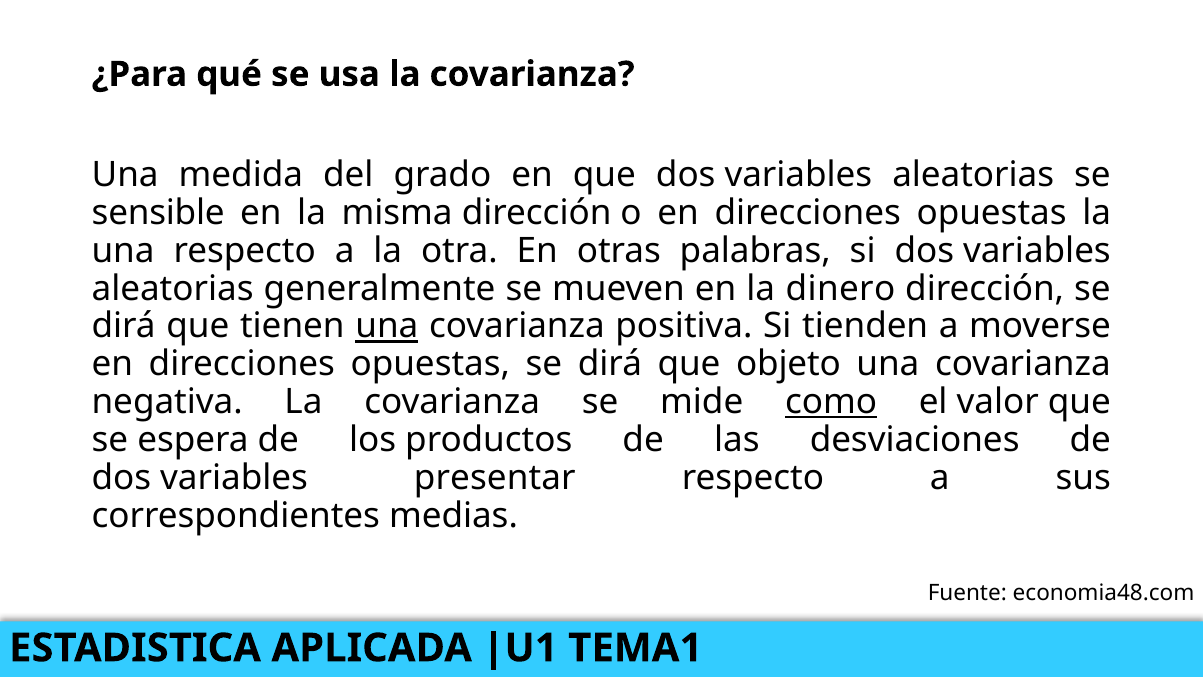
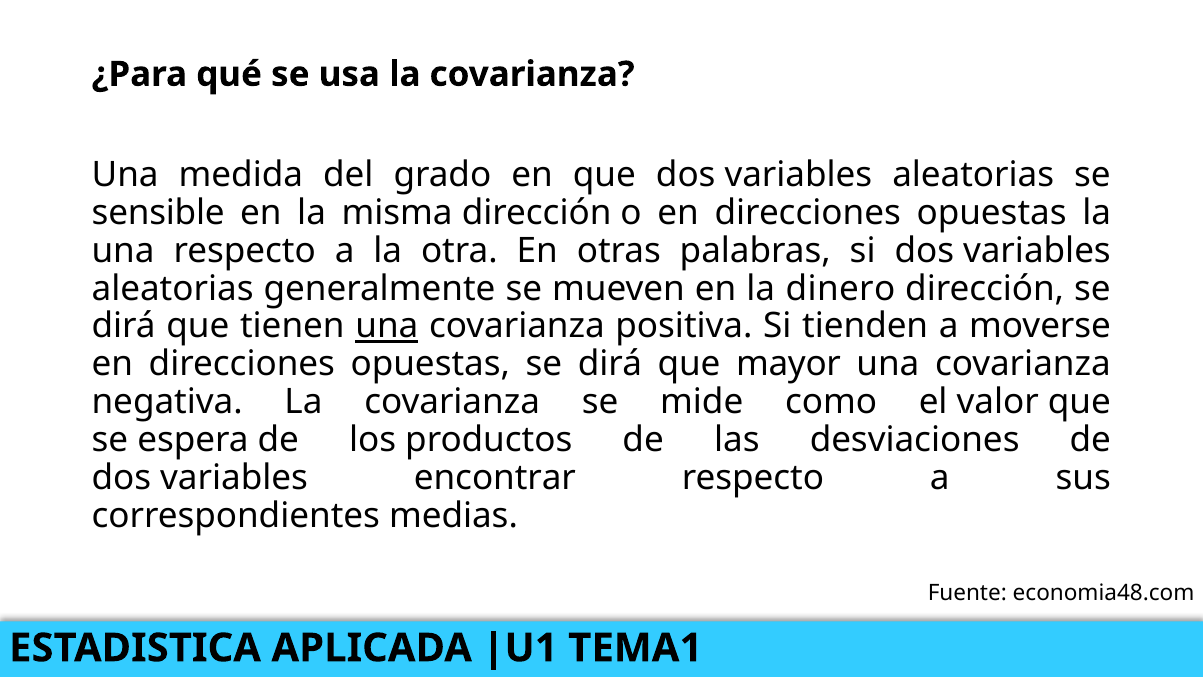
objeto: objeto -> mayor
como underline: present -> none
presentar: presentar -> encontrar
